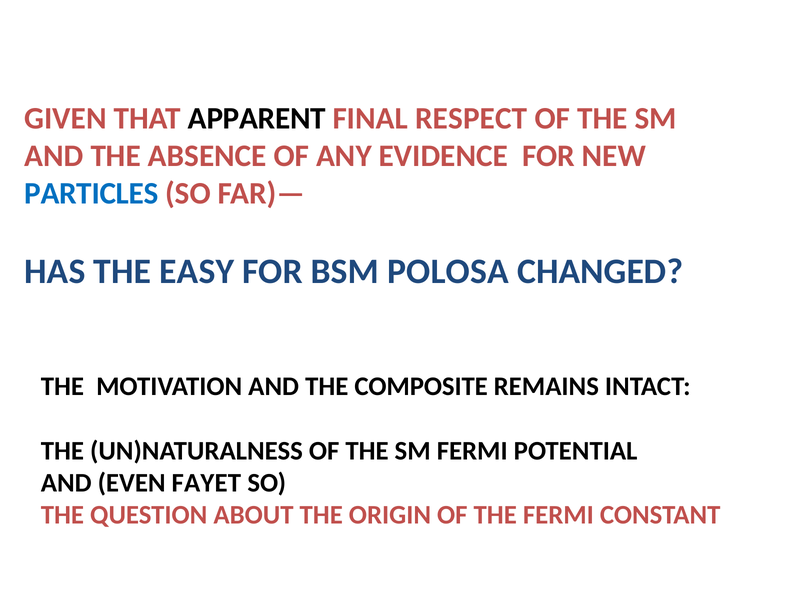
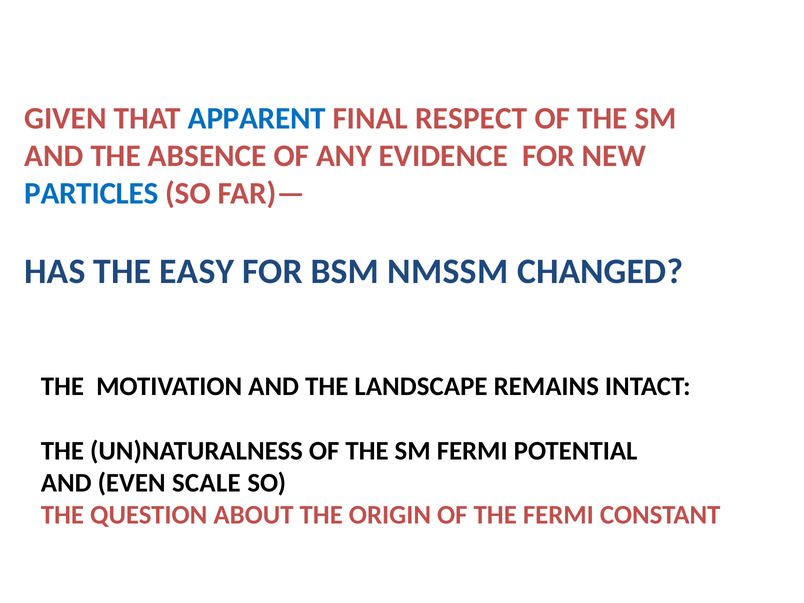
APPARENT colour: black -> blue
POLOSA: POLOSA -> NMSSM
COMPOSITE: COMPOSITE -> LANDSCAPE
FAYET: FAYET -> SCALE
